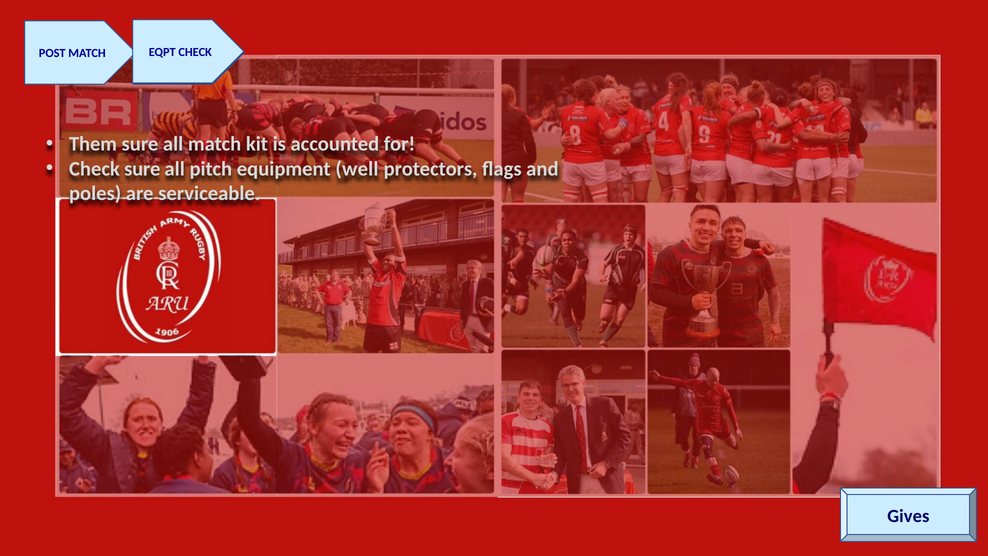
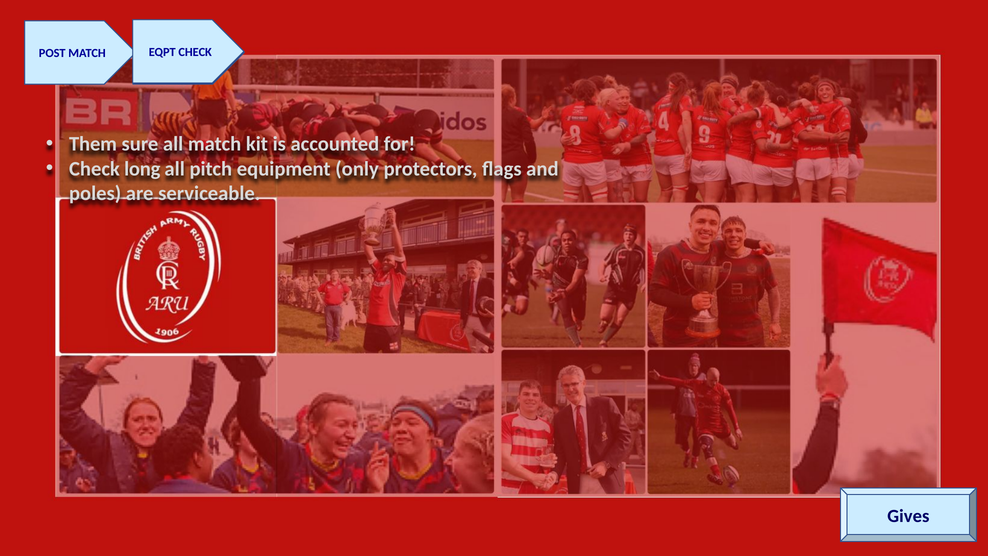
Check sure: sure -> long
well: well -> only
